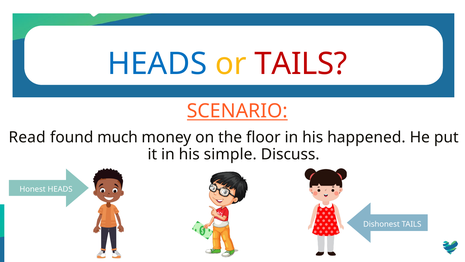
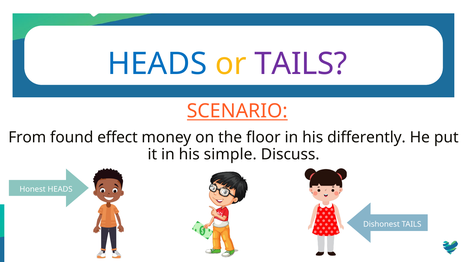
TAILS at (301, 64) colour: red -> purple
Read: Read -> From
much: much -> effect
happened: happened -> differently
